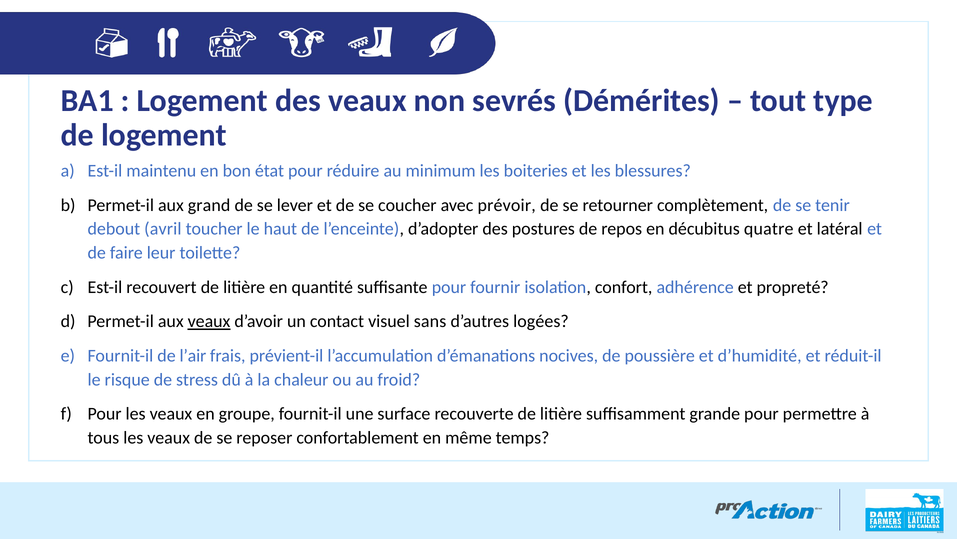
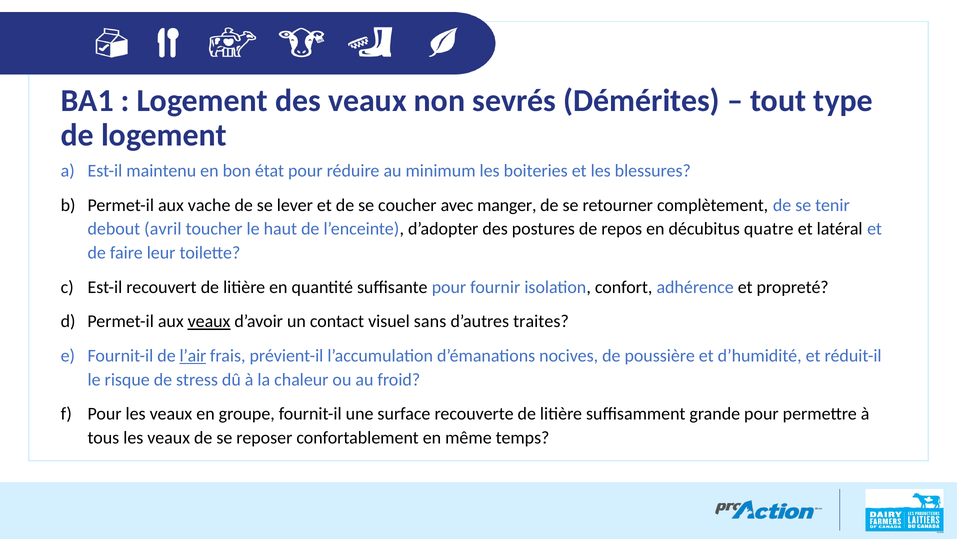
grand: grand -> vache
prévoir: prévoir -> manger
logées: logées -> traites
l’air underline: none -> present
